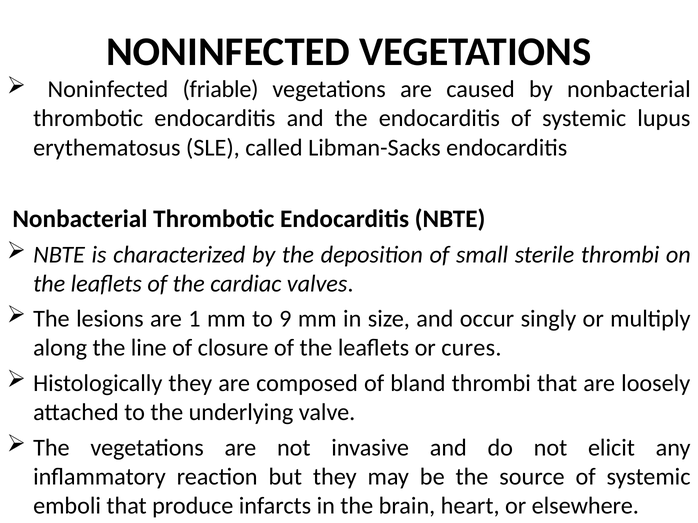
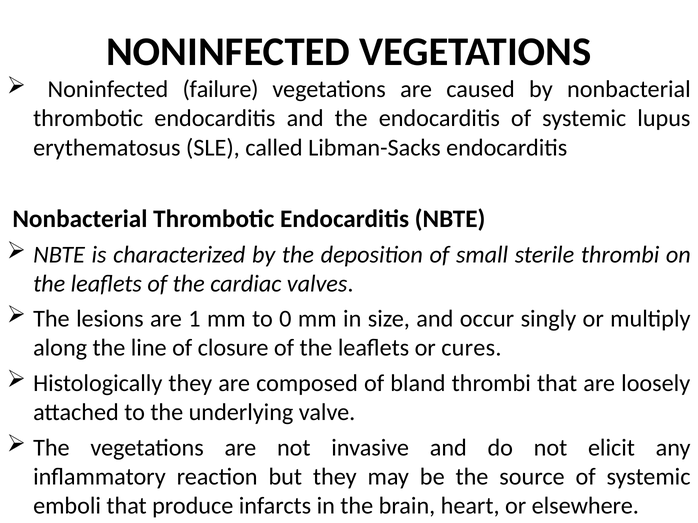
friable: friable -> failure
9: 9 -> 0
